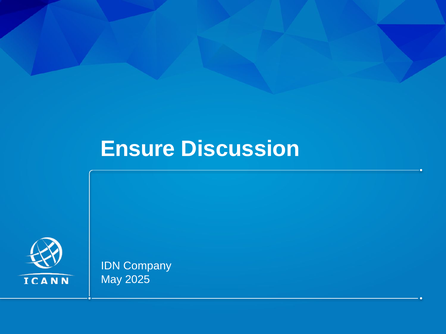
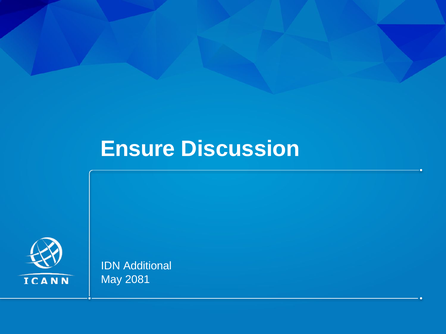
Company: Company -> Additional
2025: 2025 -> 2081
